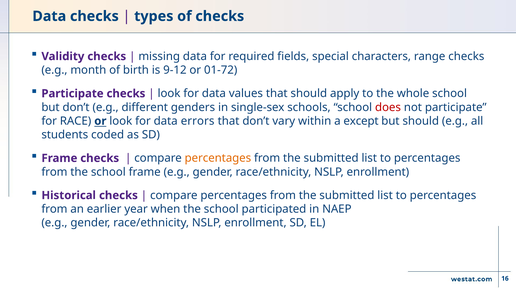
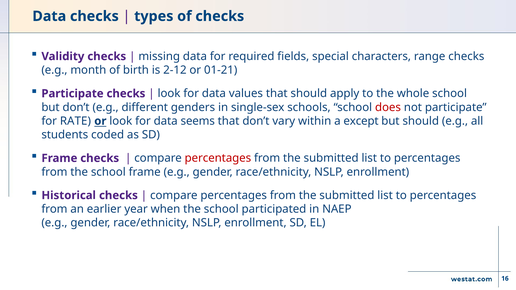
9-12: 9-12 -> 2-12
01-72: 01-72 -> 01-21
RACE: RACE -> RATE
errors: errors -> seems
percentages at (218, 158) colour: orange -> red
